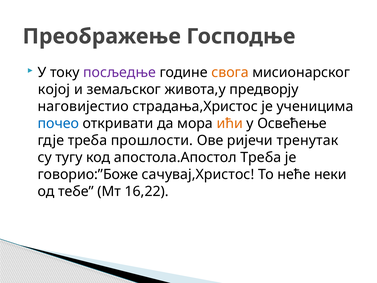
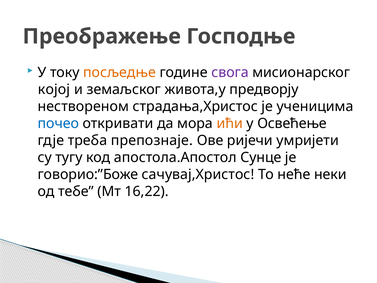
посљедње colour: purple -> orange
свога colour: orange -> purple
наговијестио: наговијестио -> нествореном
прошлости: прошлости -> препознаје
тренутак: тренутак -> умријети
апостола.Апостол Треба: Треба -> Сунце
